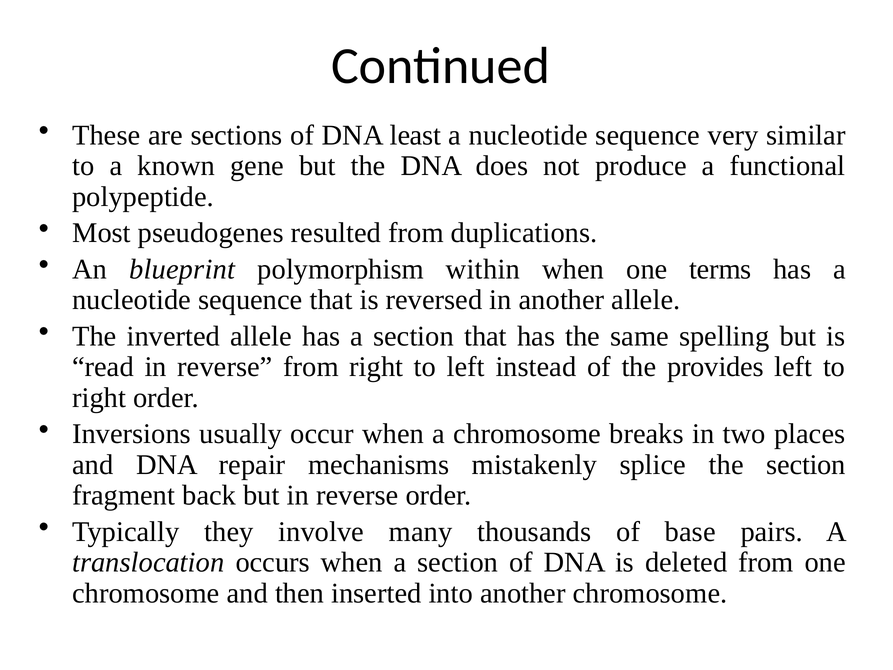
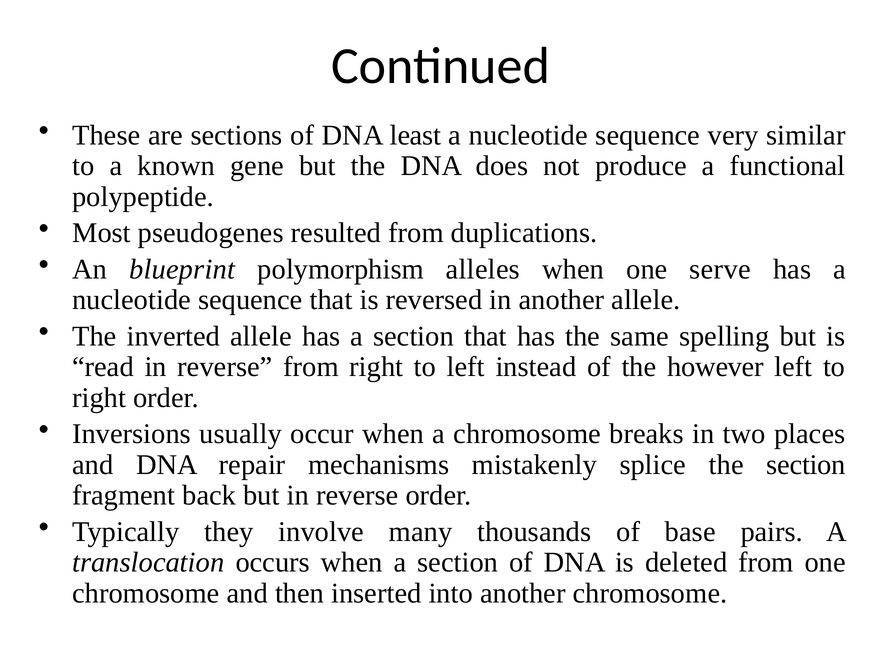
within: within -> alleles
terms: terms -> serve
provides: provides -> however
